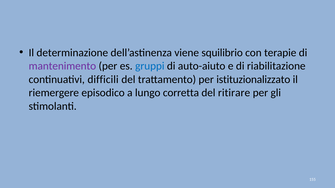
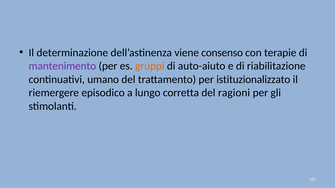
squilibrio: squilibrio -> consenso
gruppi colour: blue -> orange
difficili: difficili -> umano
ritirare: ritirare -> ragioni
